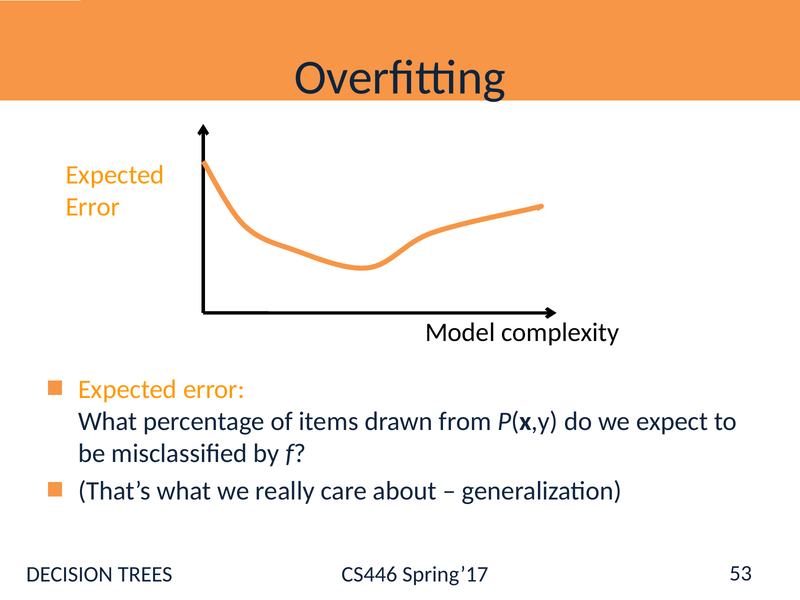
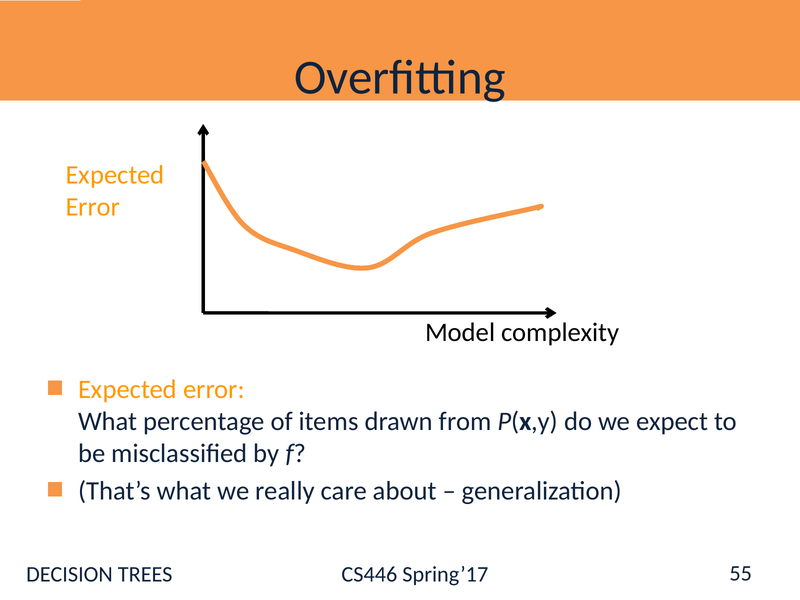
53: 53 -> 55
